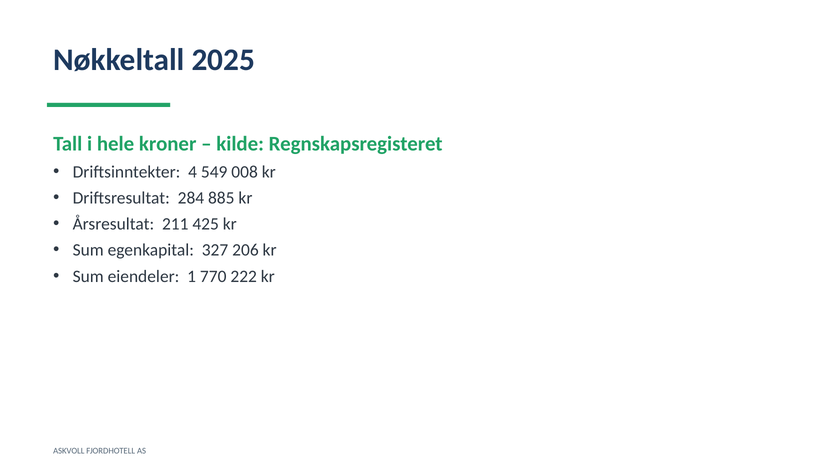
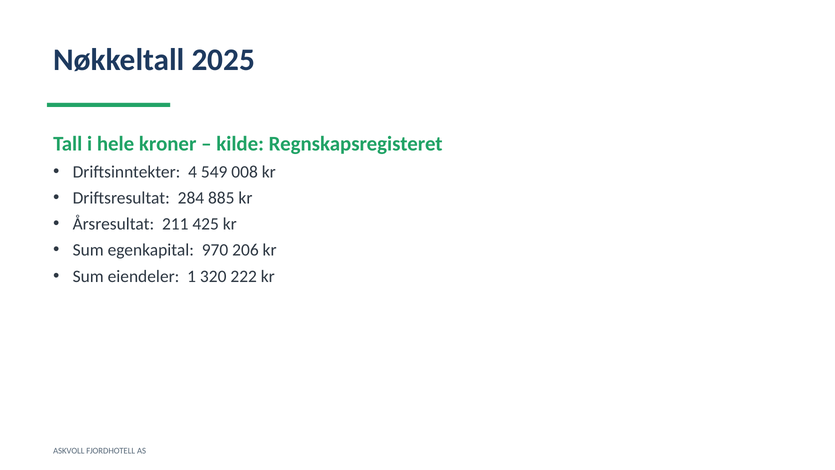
327: 327 -> 970
770: 770 -> 320
